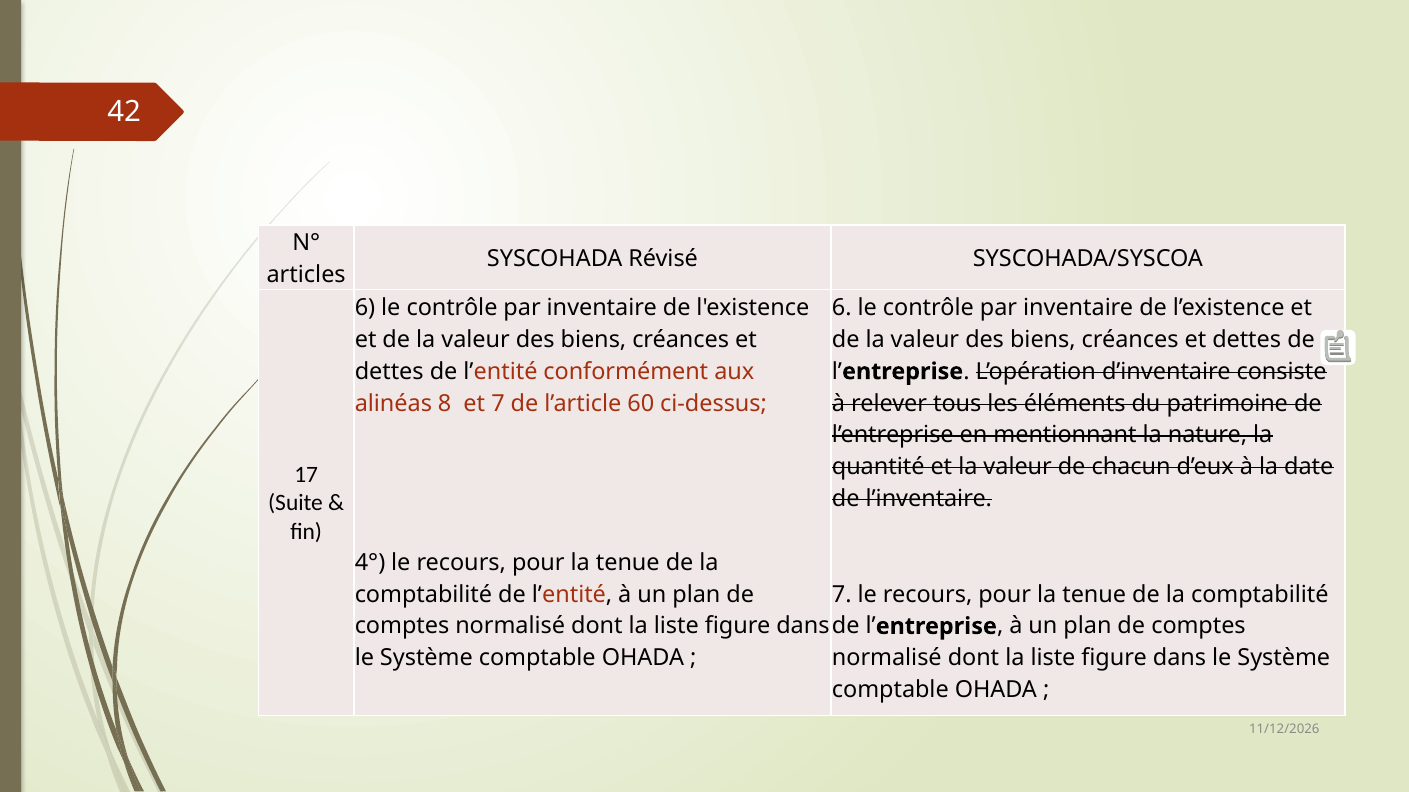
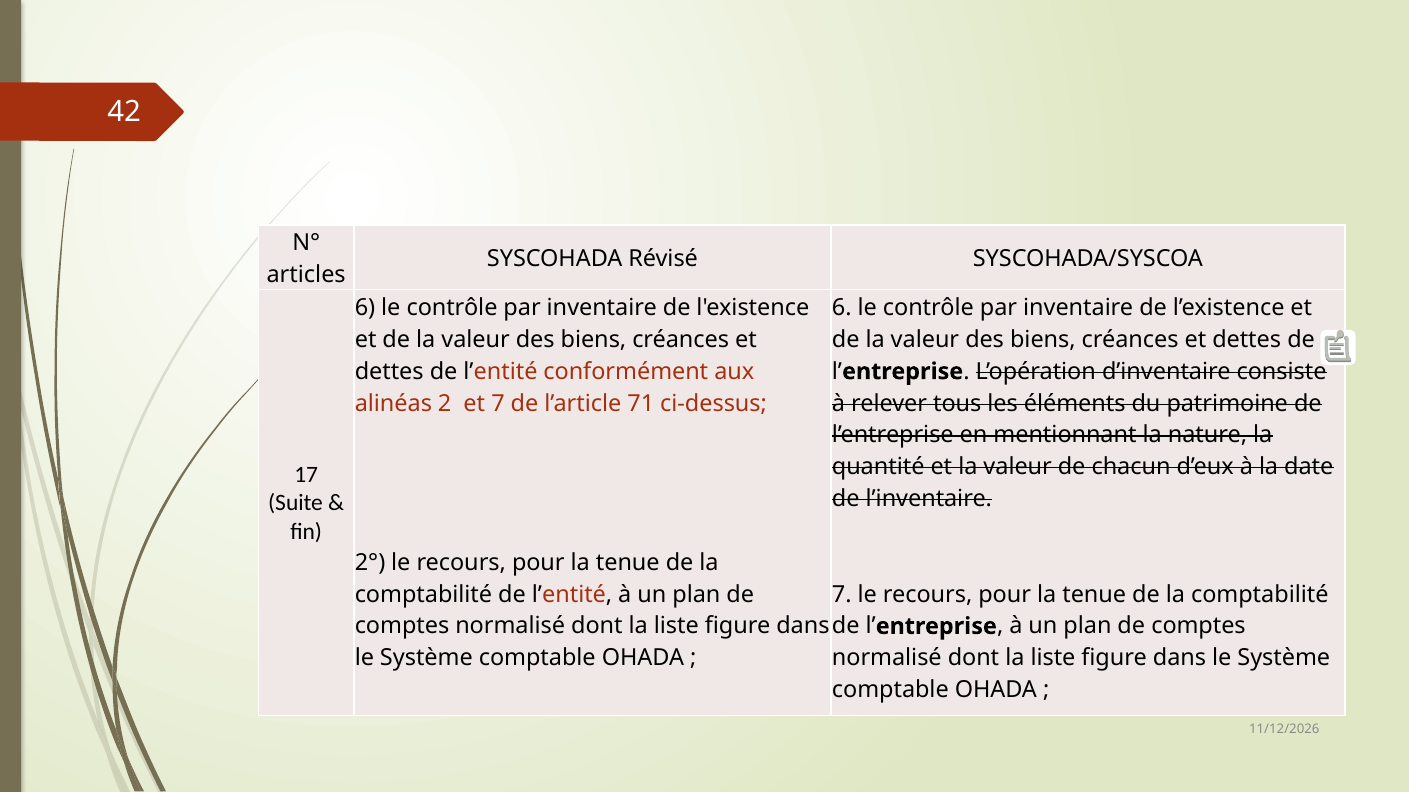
8: 8 -> 2
60: 60 -> 71
4°: 4° -> 2°
